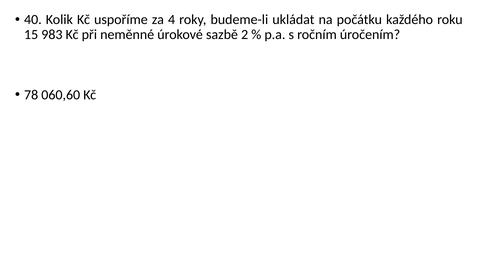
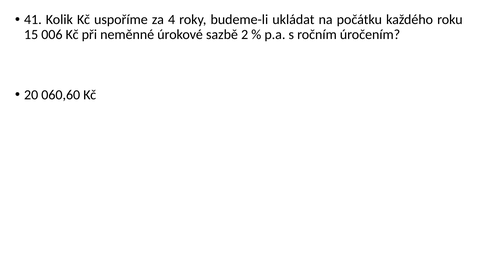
40: 40 -> 41
983: 983 -> 006
78: 78 -> 20
